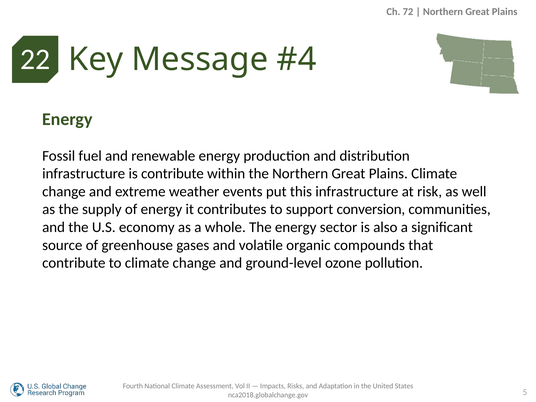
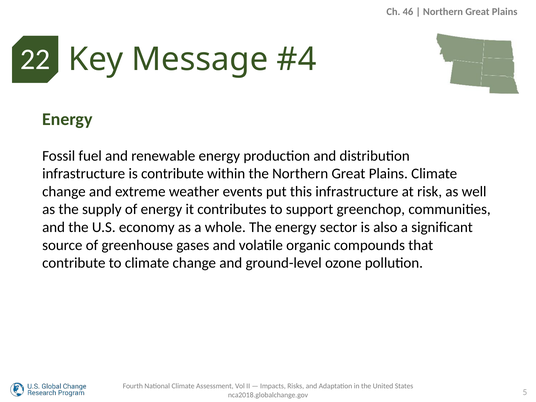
72: 72 -> 46
conversion: conversion -> greenchop
